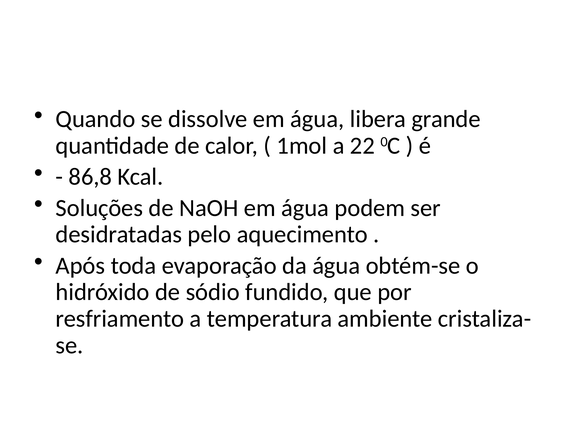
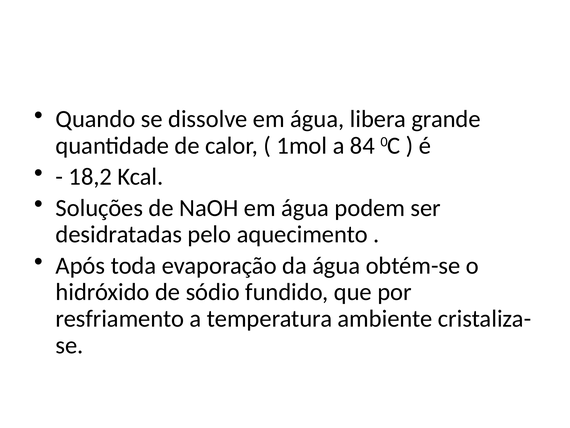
22: 22 -> 84
86,8: 86,8 -> 18,2
